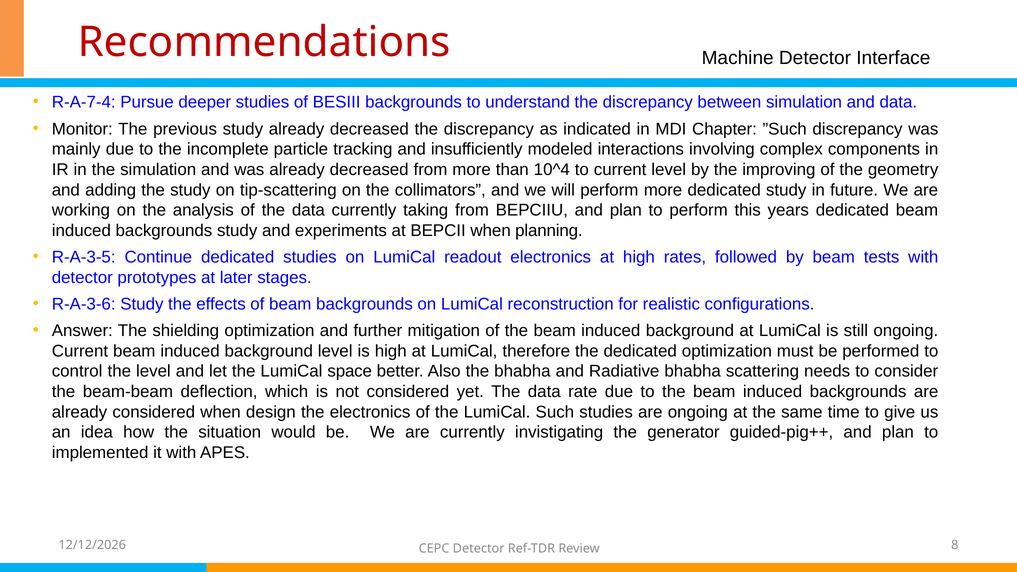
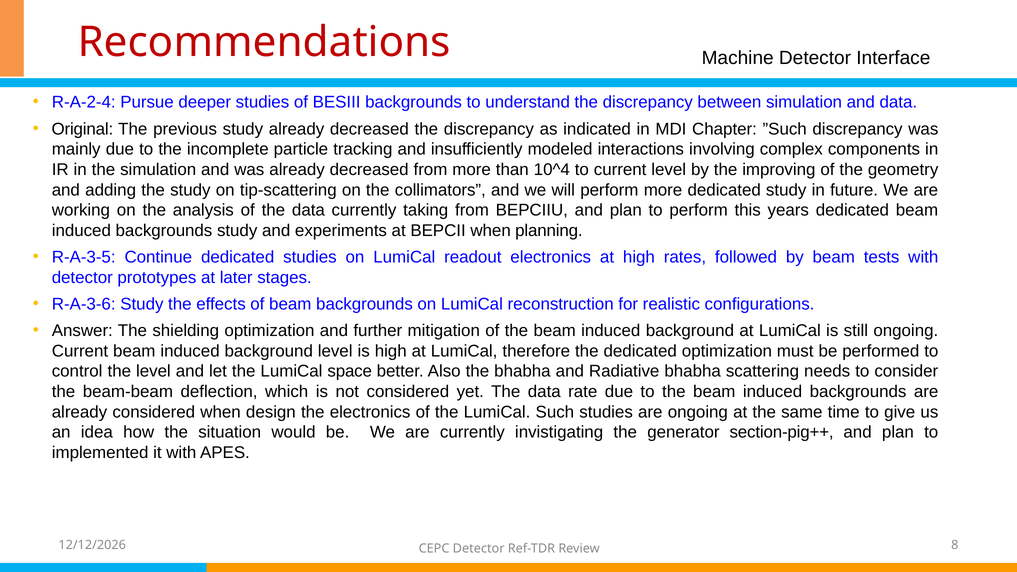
R-A-7-4: R-A-7-4 -> R-A-2-4
Monitor: Monitor -> Original
guided-pig++: guided-pig++ -> section-pig++
